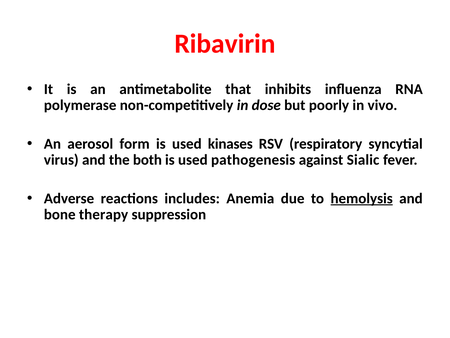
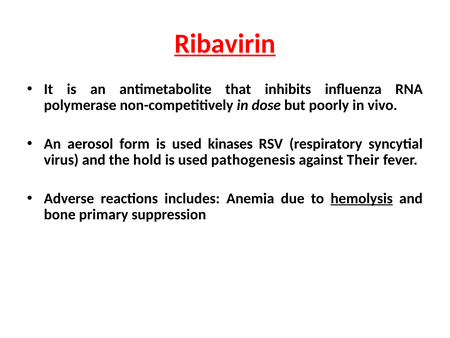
Ribavirin underline: none -> present
both: both -> hold
Sialic: Sialic -> Their
therapy: therapy -> primary
